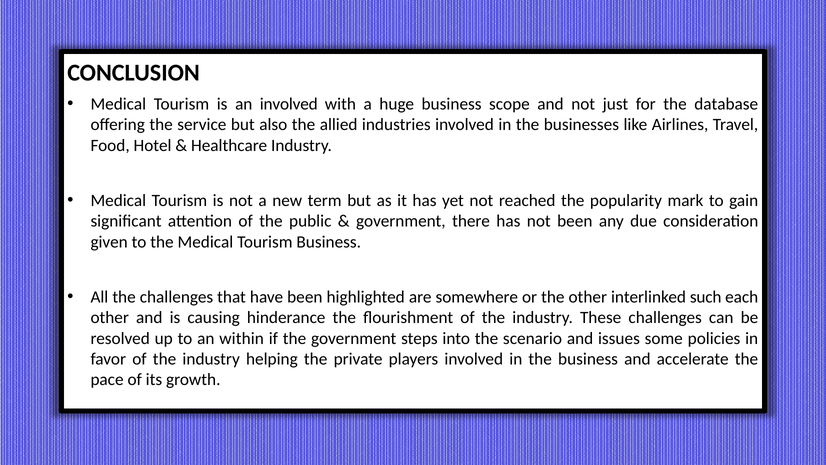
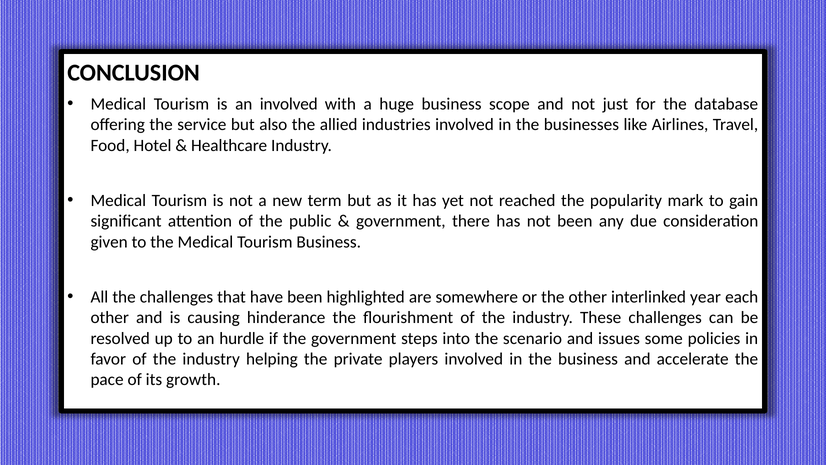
such: such -> year
within: within -> hurdle
